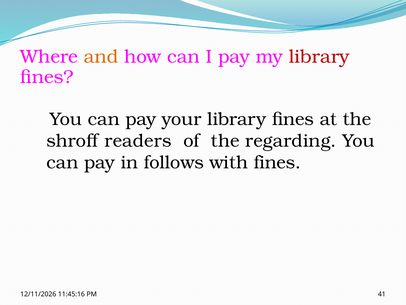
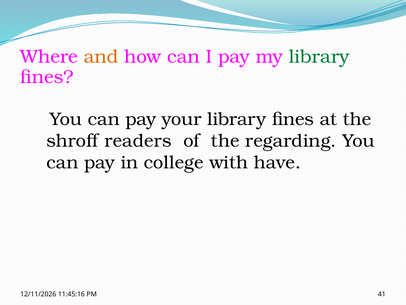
library at (319, 57) colour: red -> green
follows: follows -> college
with fines: fines -> have
